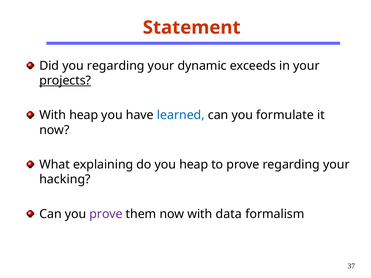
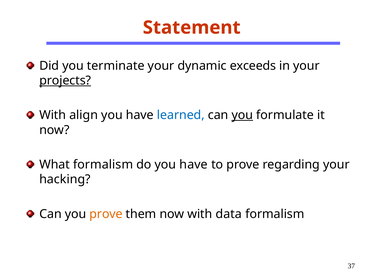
you regarding: regarding -> terminate
With heap: heap -> align
you at (242, 115) underline: none -> present
What explaining: explaining -> formalism
do you heap: heap -> have
prove at (106, 214) colour: purple -> orange
